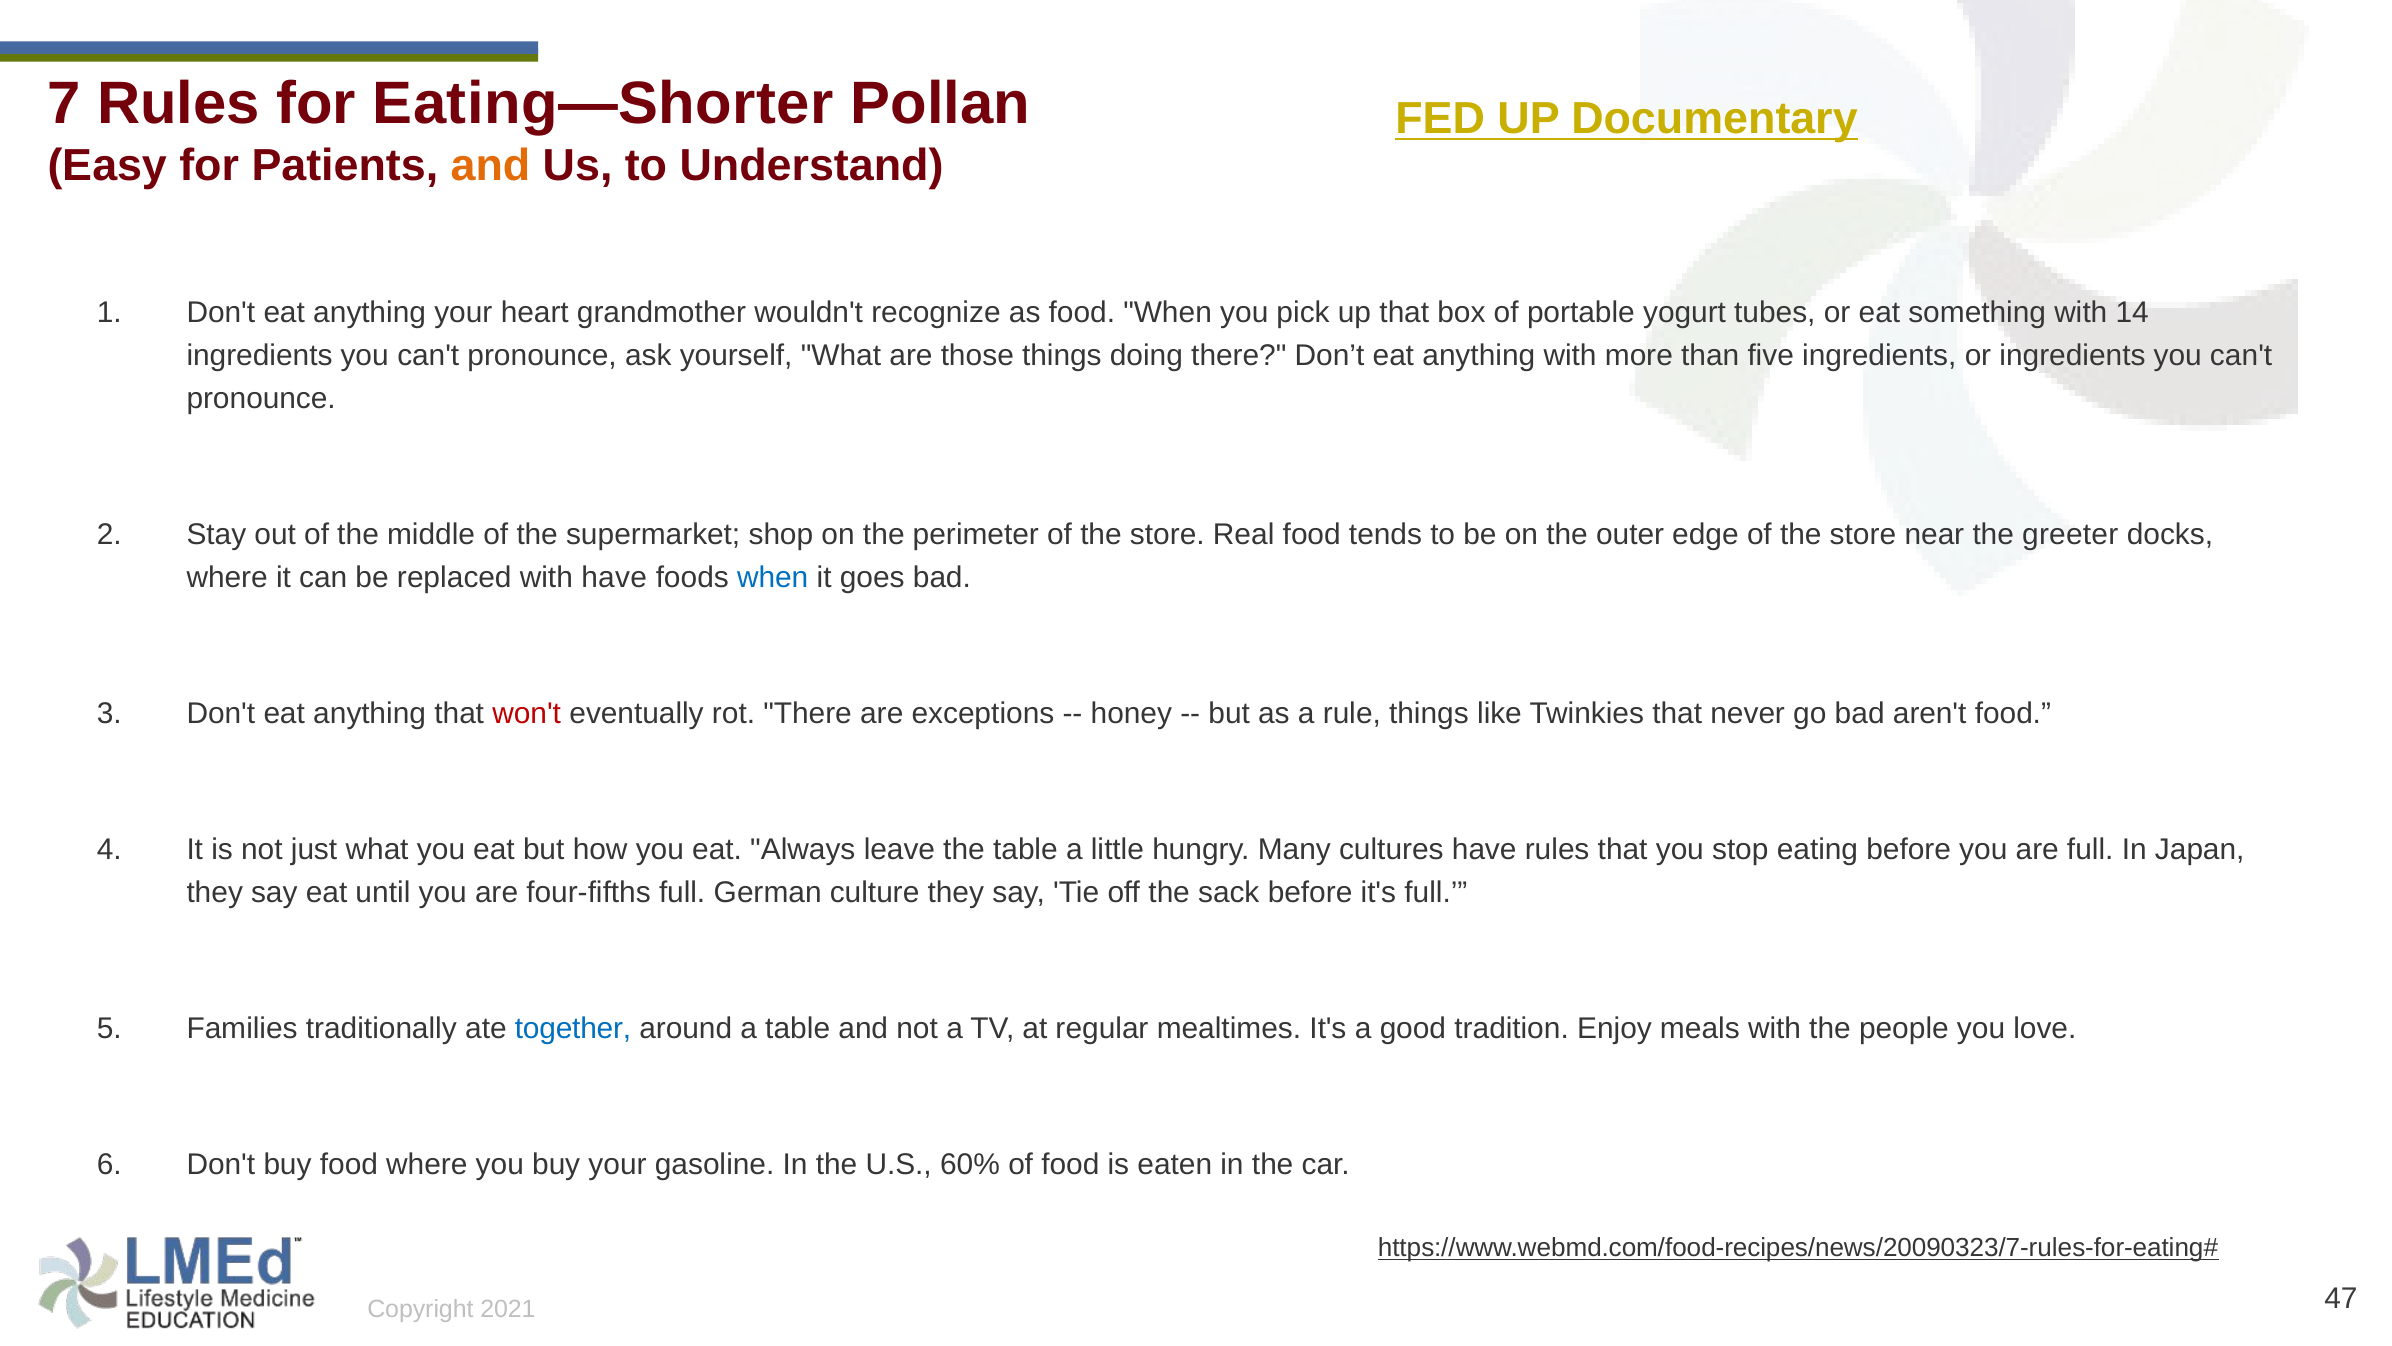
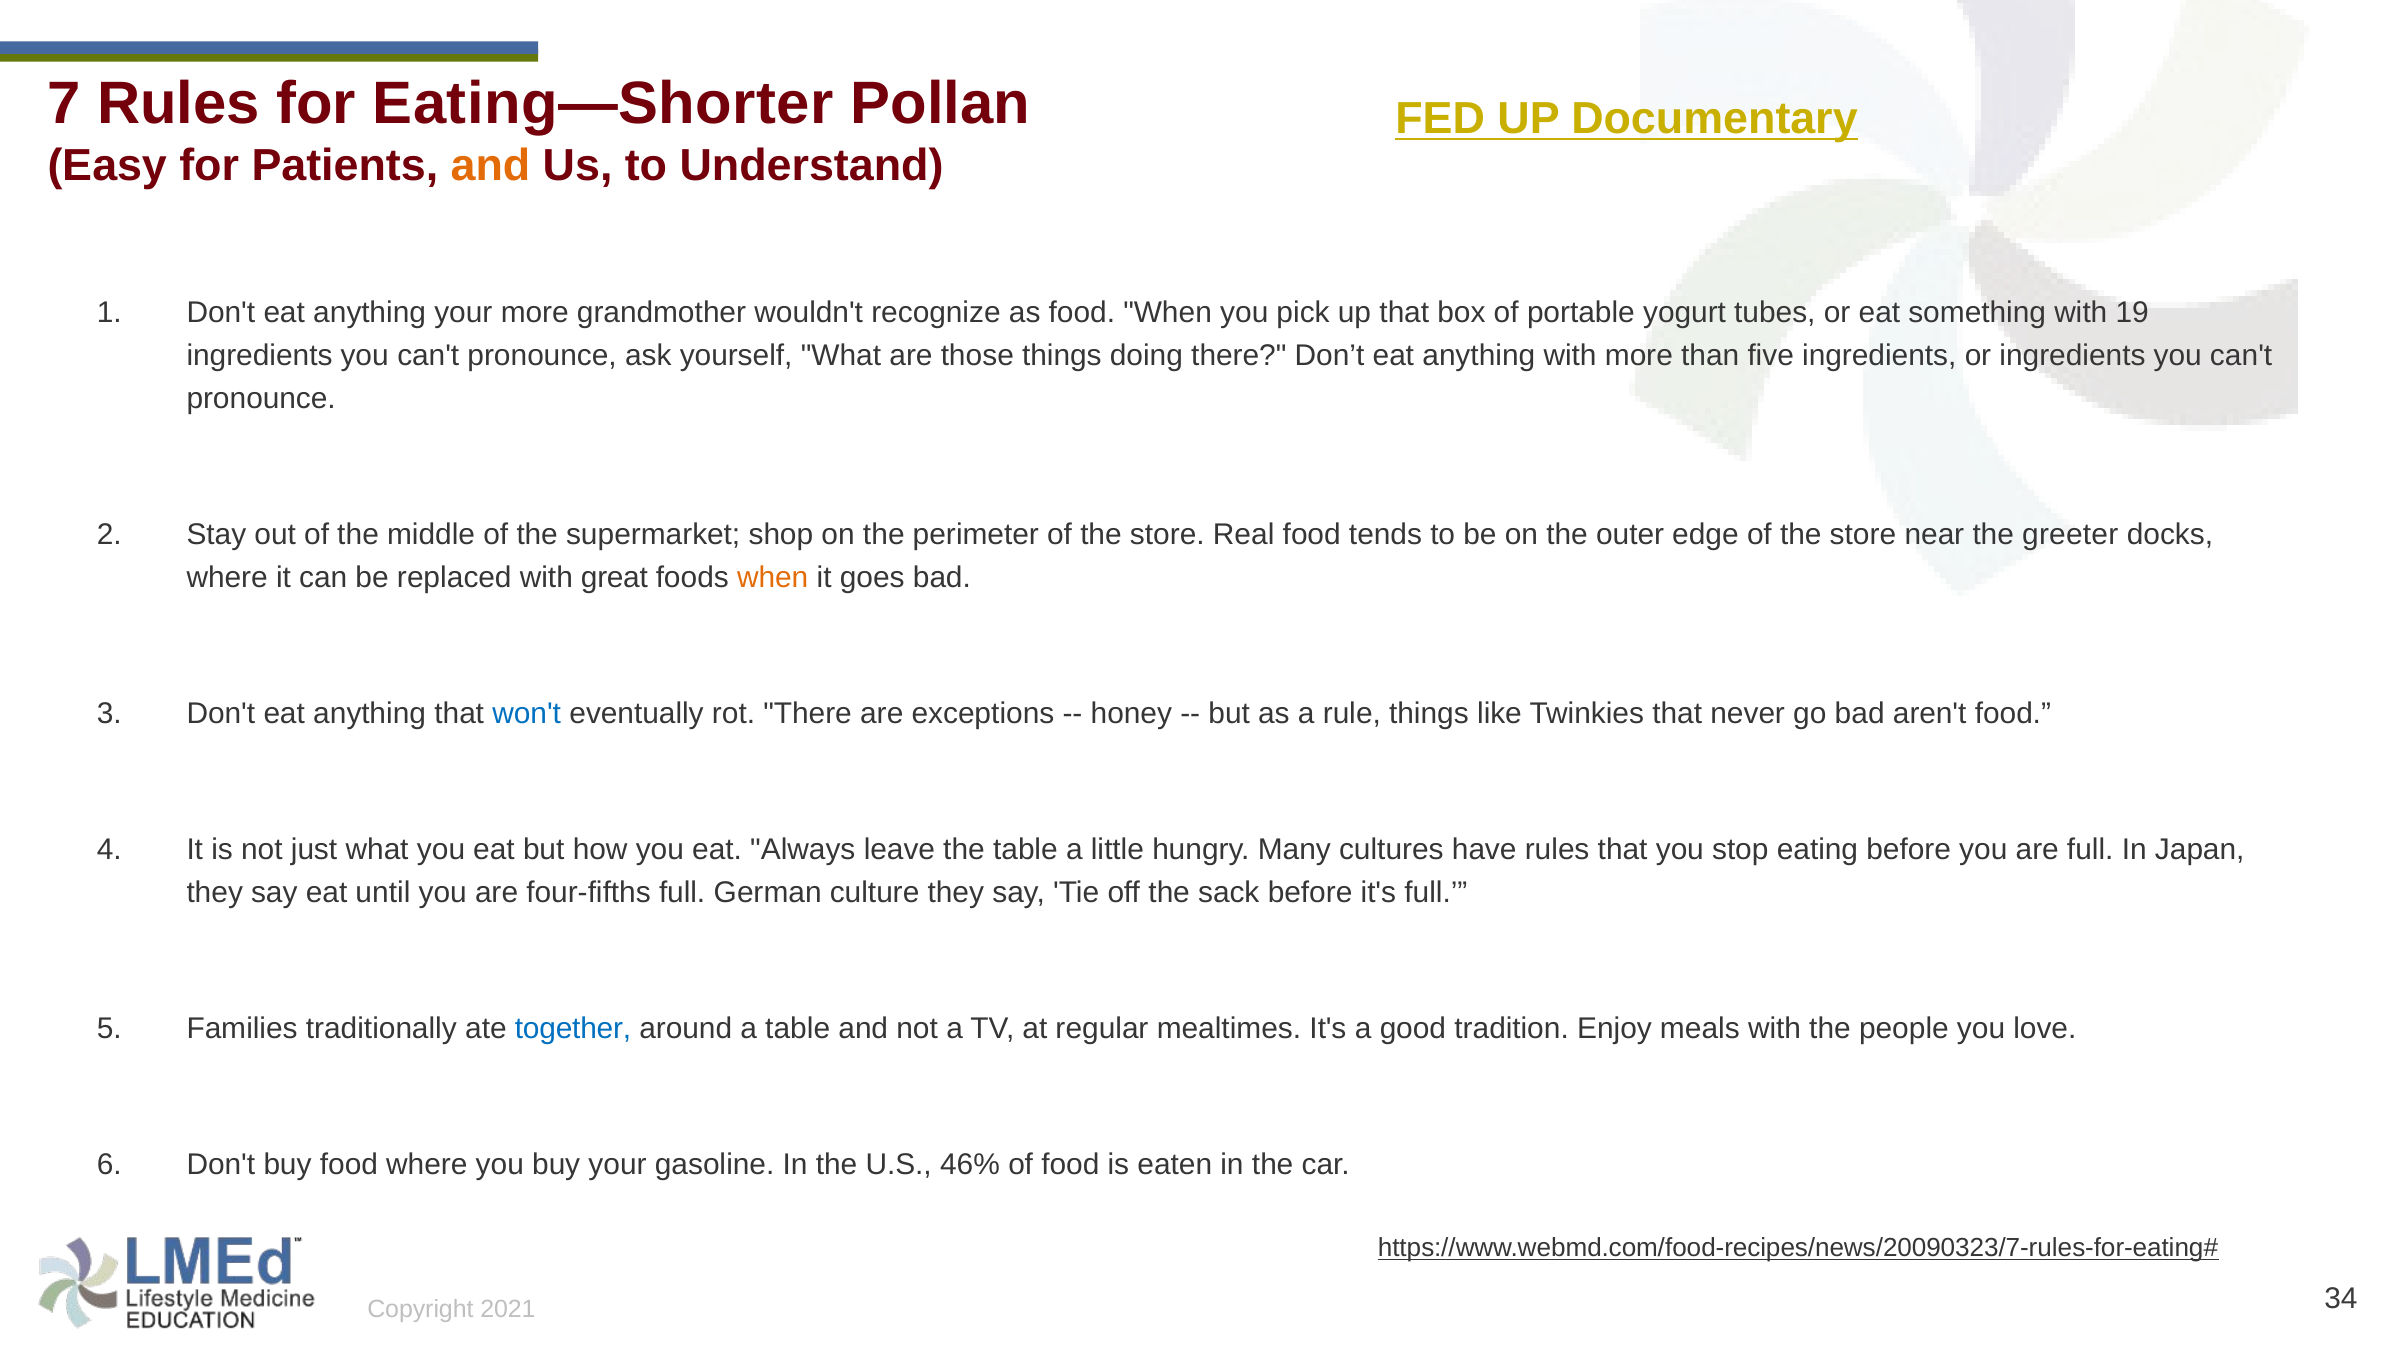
your heart: heart -> more
14: 14 -> 19
with have: have -> great
when at (773, 578) colour: blue -> orange
won't colour: red -> blue
60%: 60% -> 46%
47: 47 -> 34
